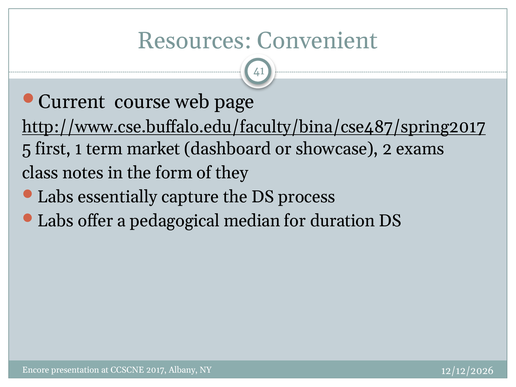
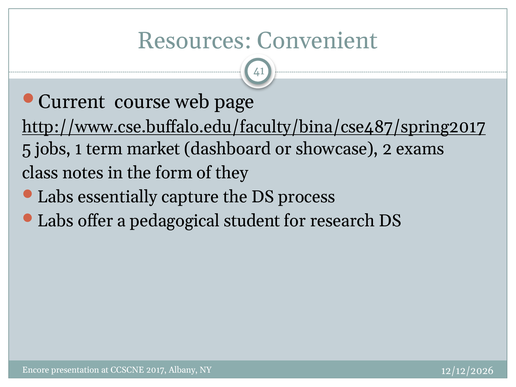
first: first -> jobs
median: median -> student
duration: duration -> research
